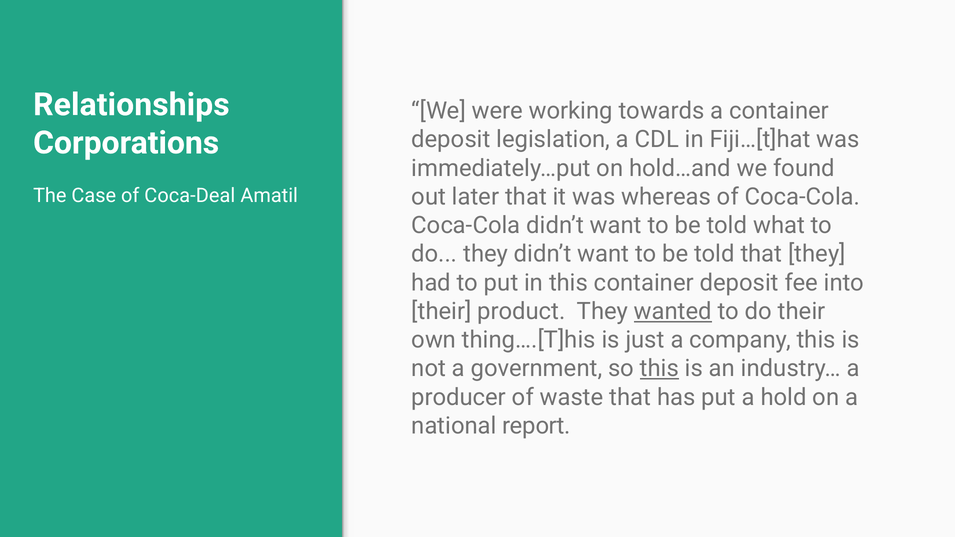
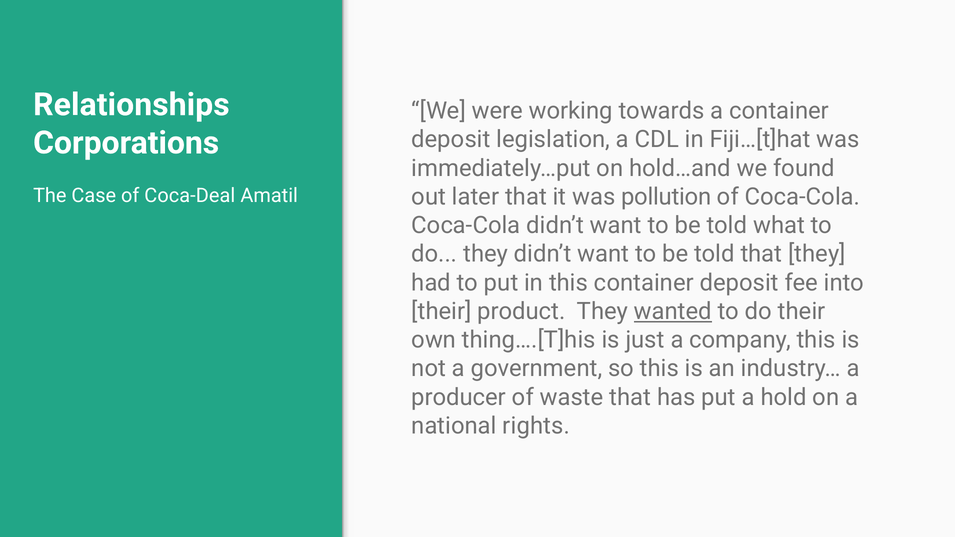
whereas: whereas -> pollution
this at (659, 369) underline: present -> none
report: report -> rights
